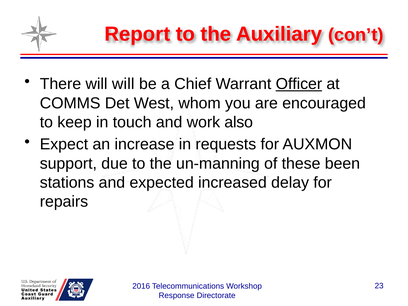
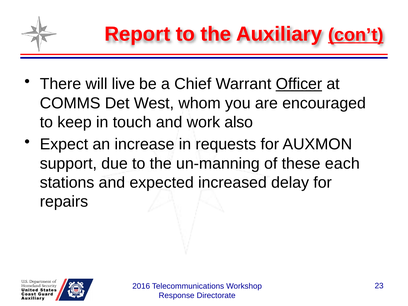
con’t underline: none -> present
will will: will -> live
been: been -> each
